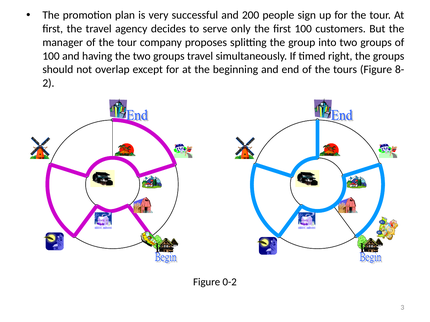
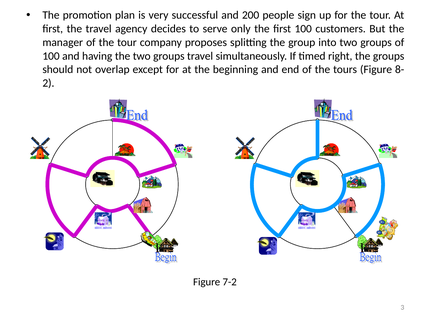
0-2: 0-2 -> 7-2
